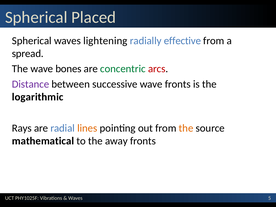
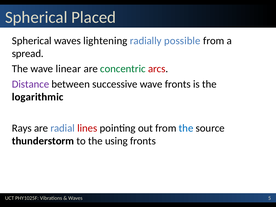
effective: effective -> possible
bones: bones -> linear
lines colour: orange -> red
the at (186, 128) colour: orange -> blue
mathematical: mathematical -> thunderstorm
away: away -> using
